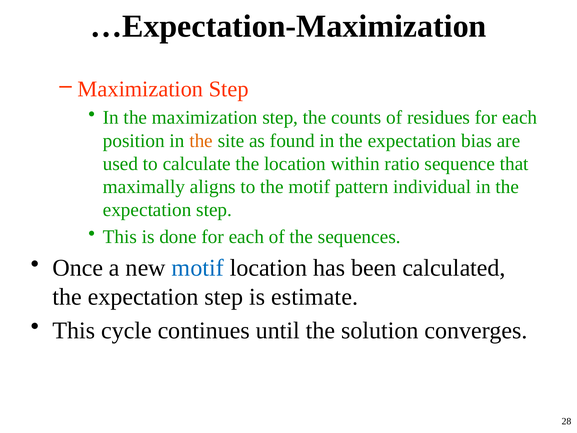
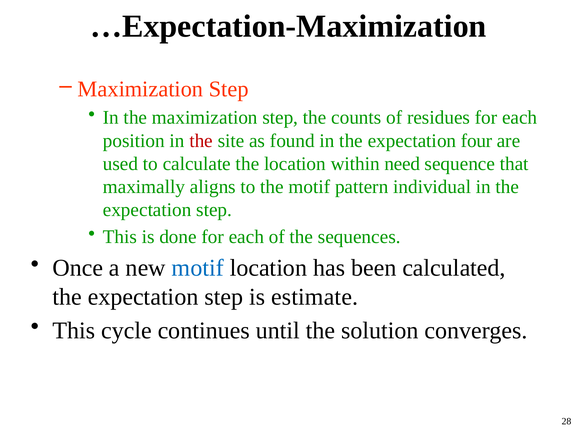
the at (201, 141) colour: orange -> red
bias: bias -> four
ratio: ratio -> need
